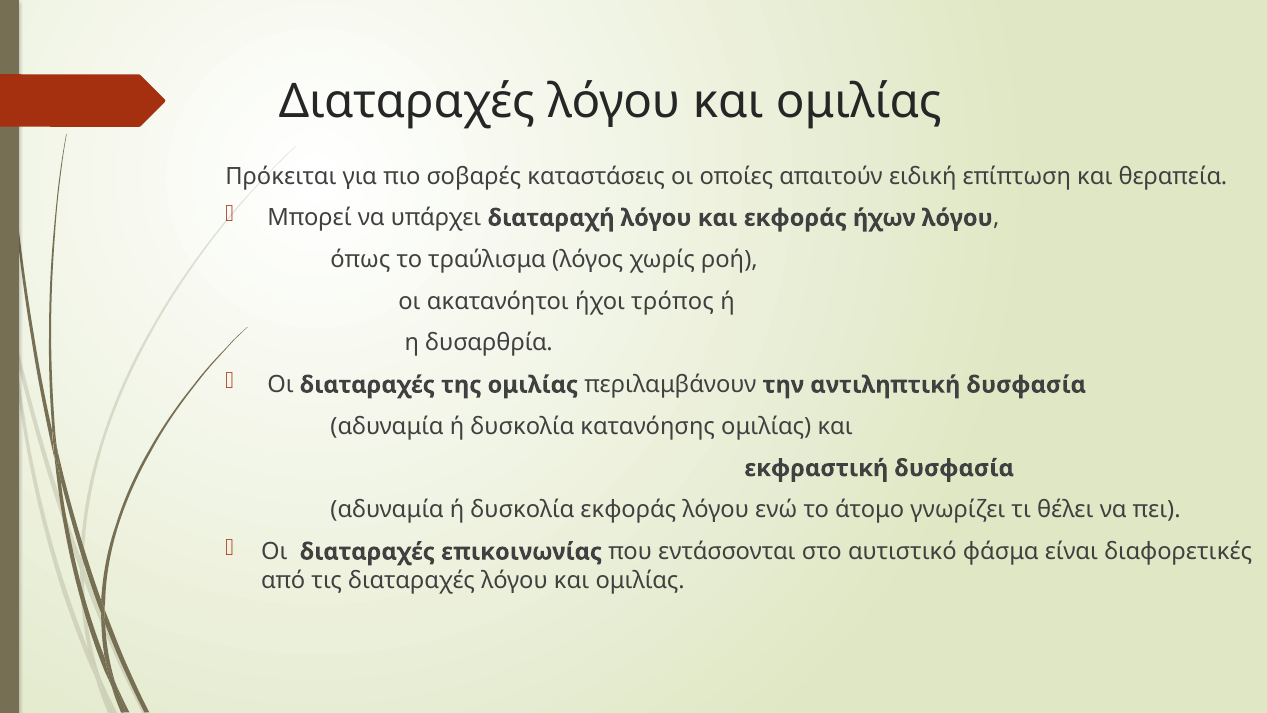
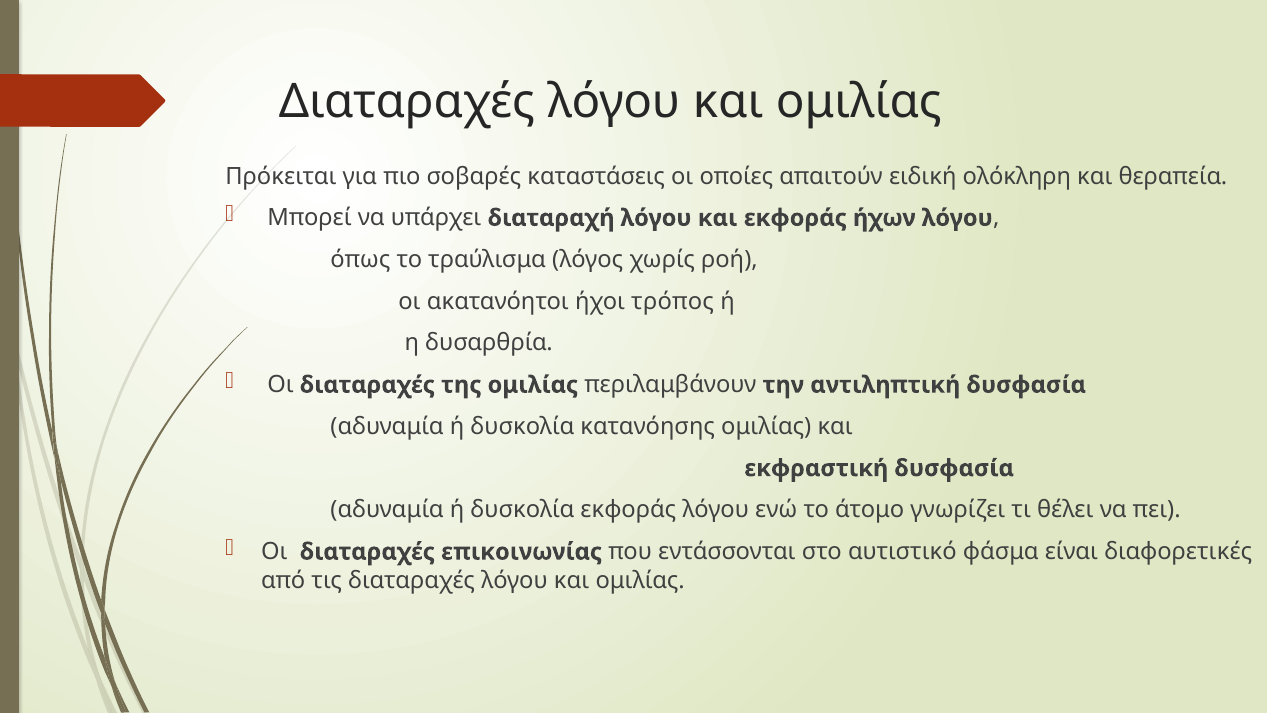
επίπτωση: επίπτωση -> ολόκληρη
